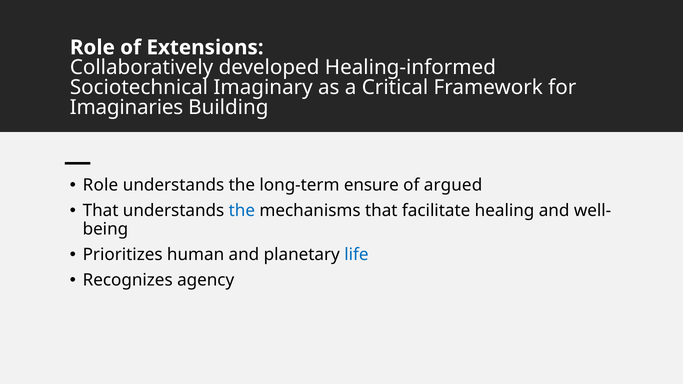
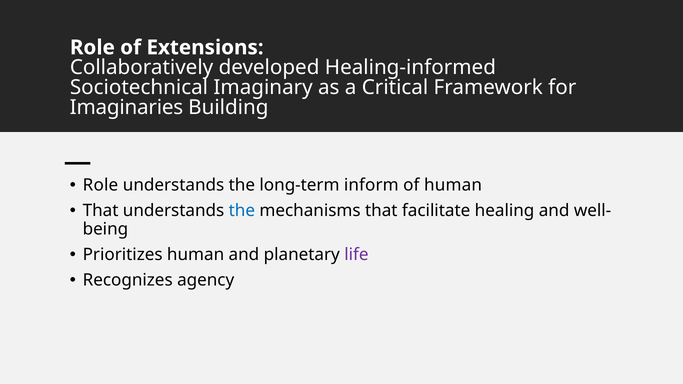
ensure: ensure -> inform
of argued: argued -> human
life colour: blue -> purple
